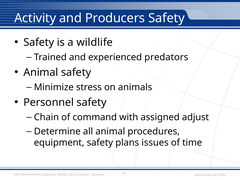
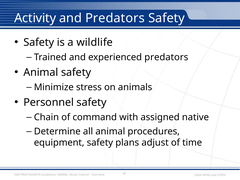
and Producers: Producers -> Predators
adjust: adjust -> native
issues: issues -> adjust
